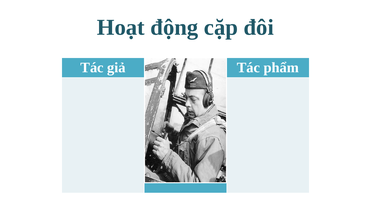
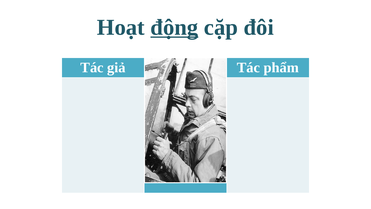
động underline: none -> present
